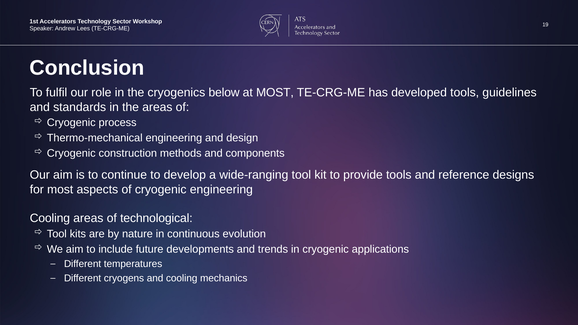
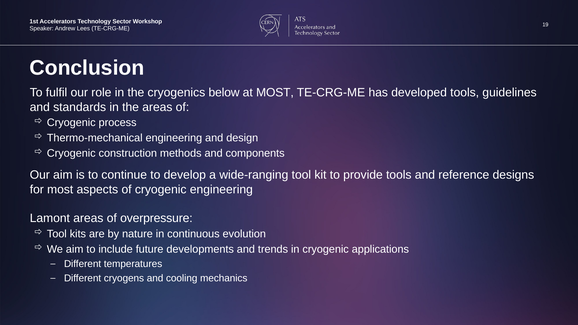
Cooling at (50, 218): Cooling -> Lamont
technological: technological -> overpressure
